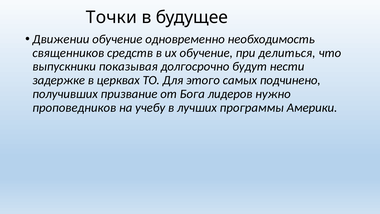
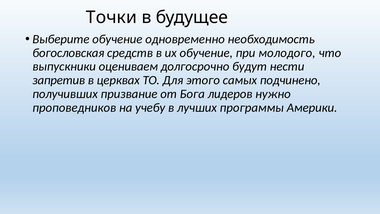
Движении: Движении -> Выберите
священников: священников -> богословская
делиться: делиться -> молодого
показывая: показывая -> оцениваем
задержке: задержке -> запретив
